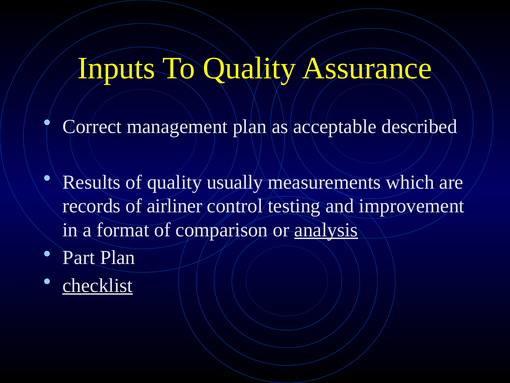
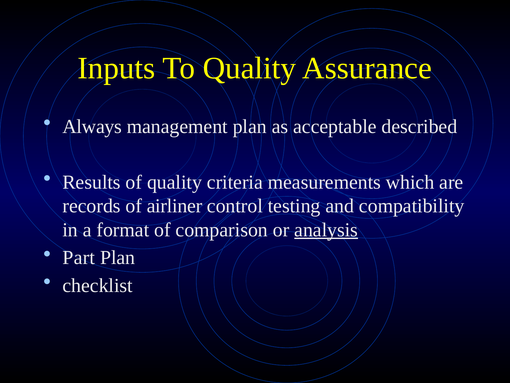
Correct: Correct -> Always
usually: usually -> criteria
improvement: improvement -> compatibility
checklist underline: present -> none
